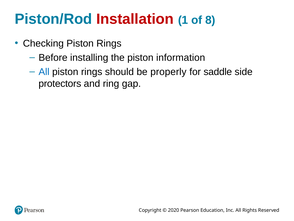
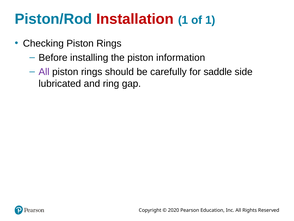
of 8: 8 -> 1
All at (44, 72) colour: blue -> purple
properly: properly -> carefully
protectors: protectors -> lubricated
